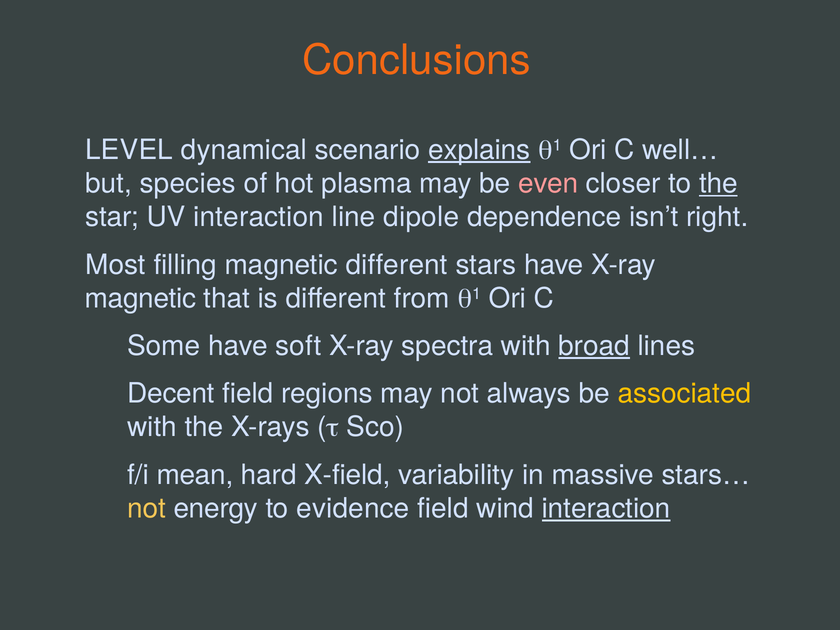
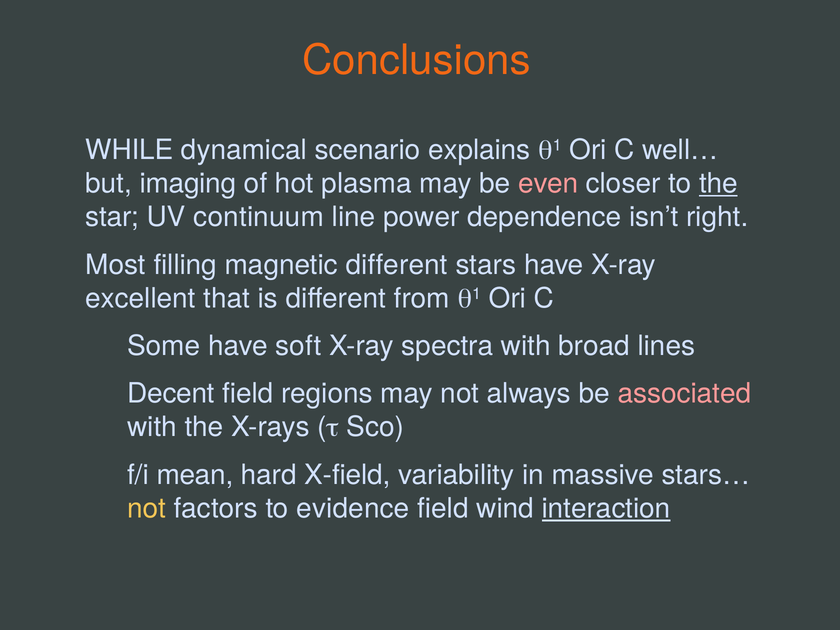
LEVEL: LEVEL -> WHILE
explains underline: present -> none
species: species -> imaging
UV interaction: interaction -> continuum
dipole: dipole -> power
magnetic at (141, 298): magnetic -> excellent
broad underline: present -> none
associated colour: yellow -> pink
energy: energy -> factors
